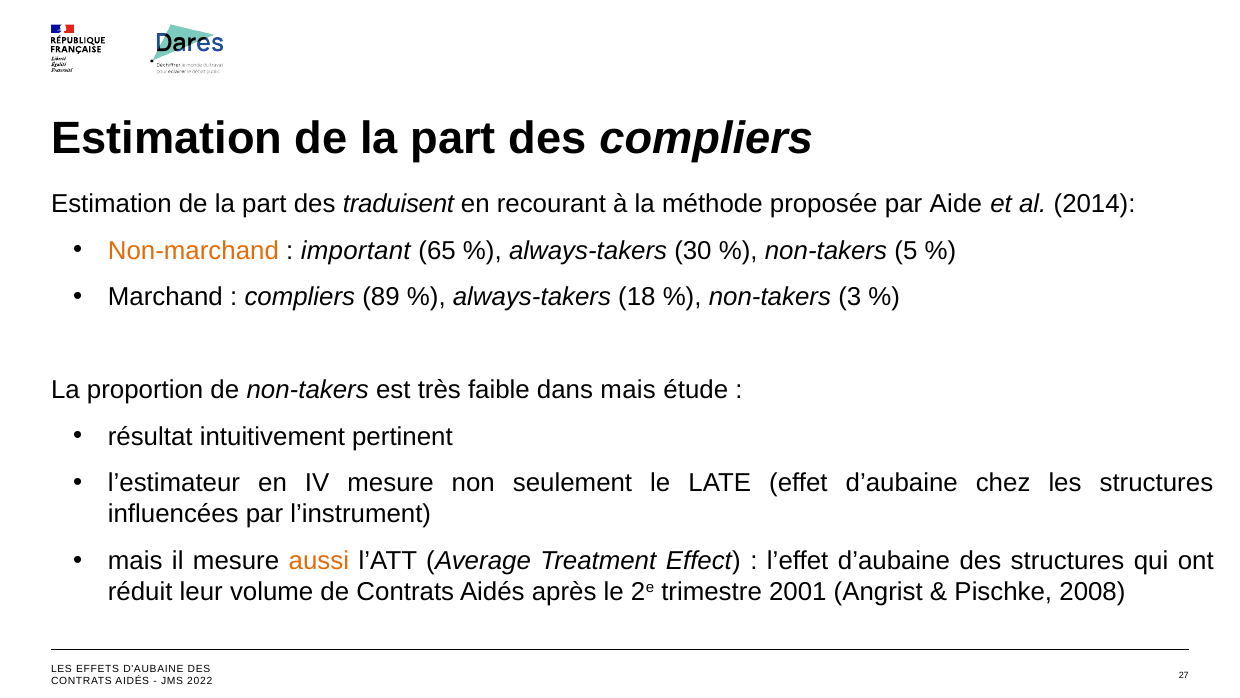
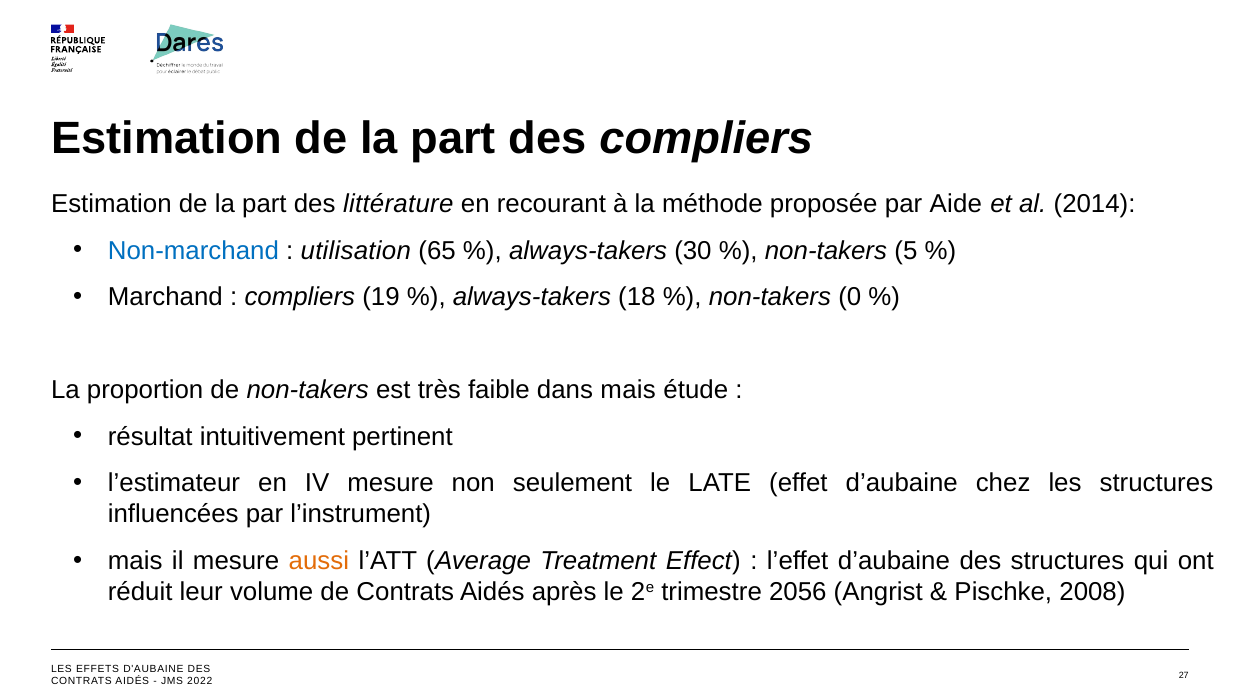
traduisent: traduisent -> littérature
Non-marchand colour: orange -> blue
important: important -> utilisation
89: 89 -> 19
3: 3 -> 0
2001: 2001 -> 2056
